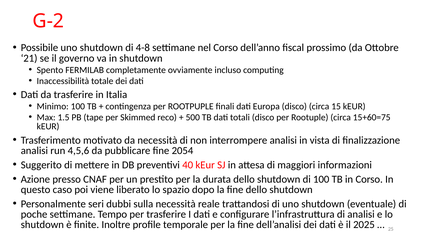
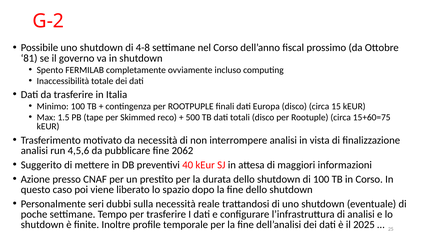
21: 21 -> 81
2054: 2054 -> 2062
